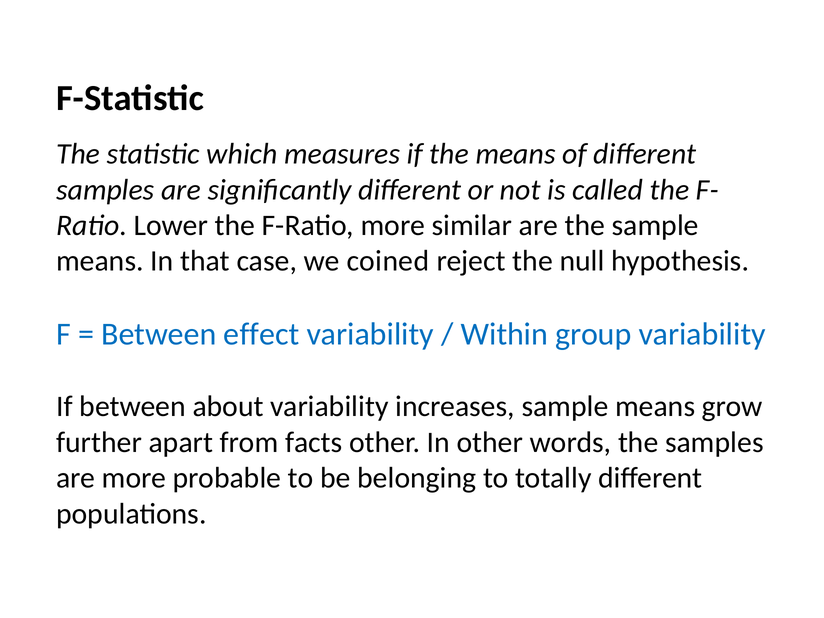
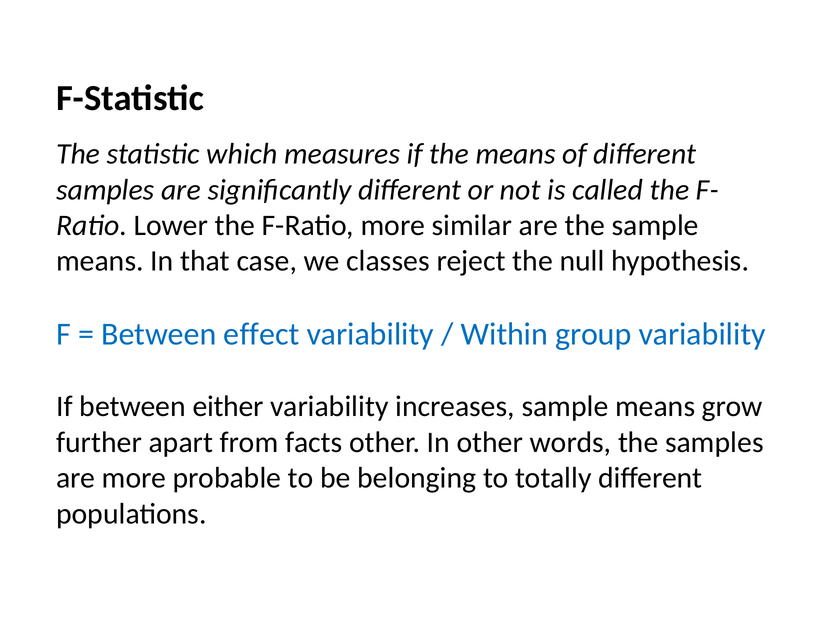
coined: coined -> classes
about: about -> either
